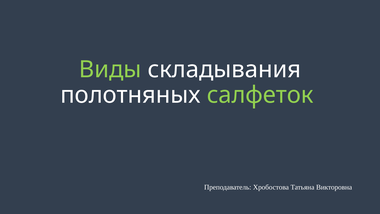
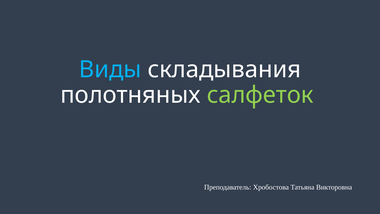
Виды colour: light green -> light blue
